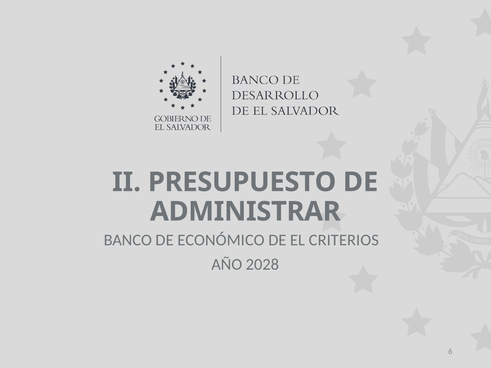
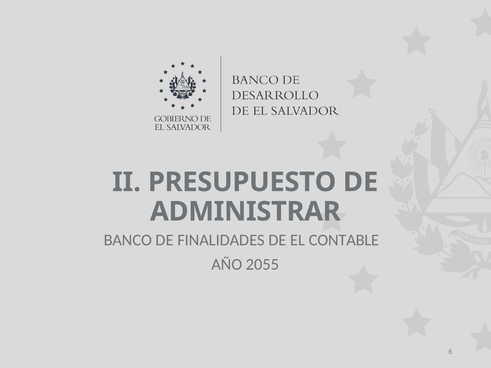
ECONÓMICO: ECONÓMICO -> FINALIDADES
CRITERIOS: CRITERIOS -> CONTABLE
2028: 2028 -> 2055
